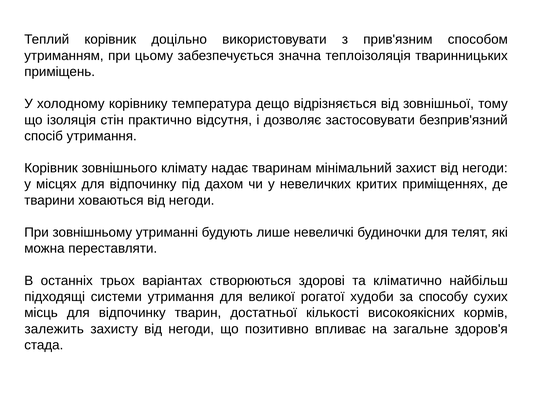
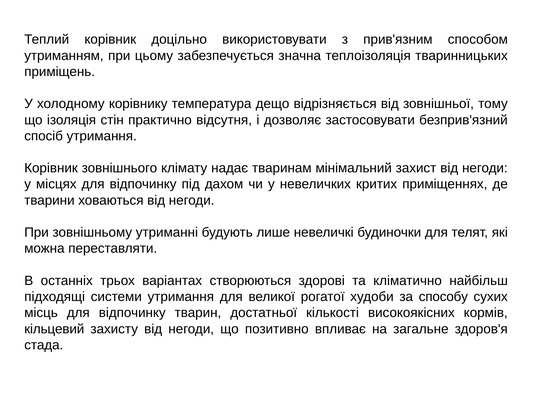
залежить: залежить -> кільцевий
